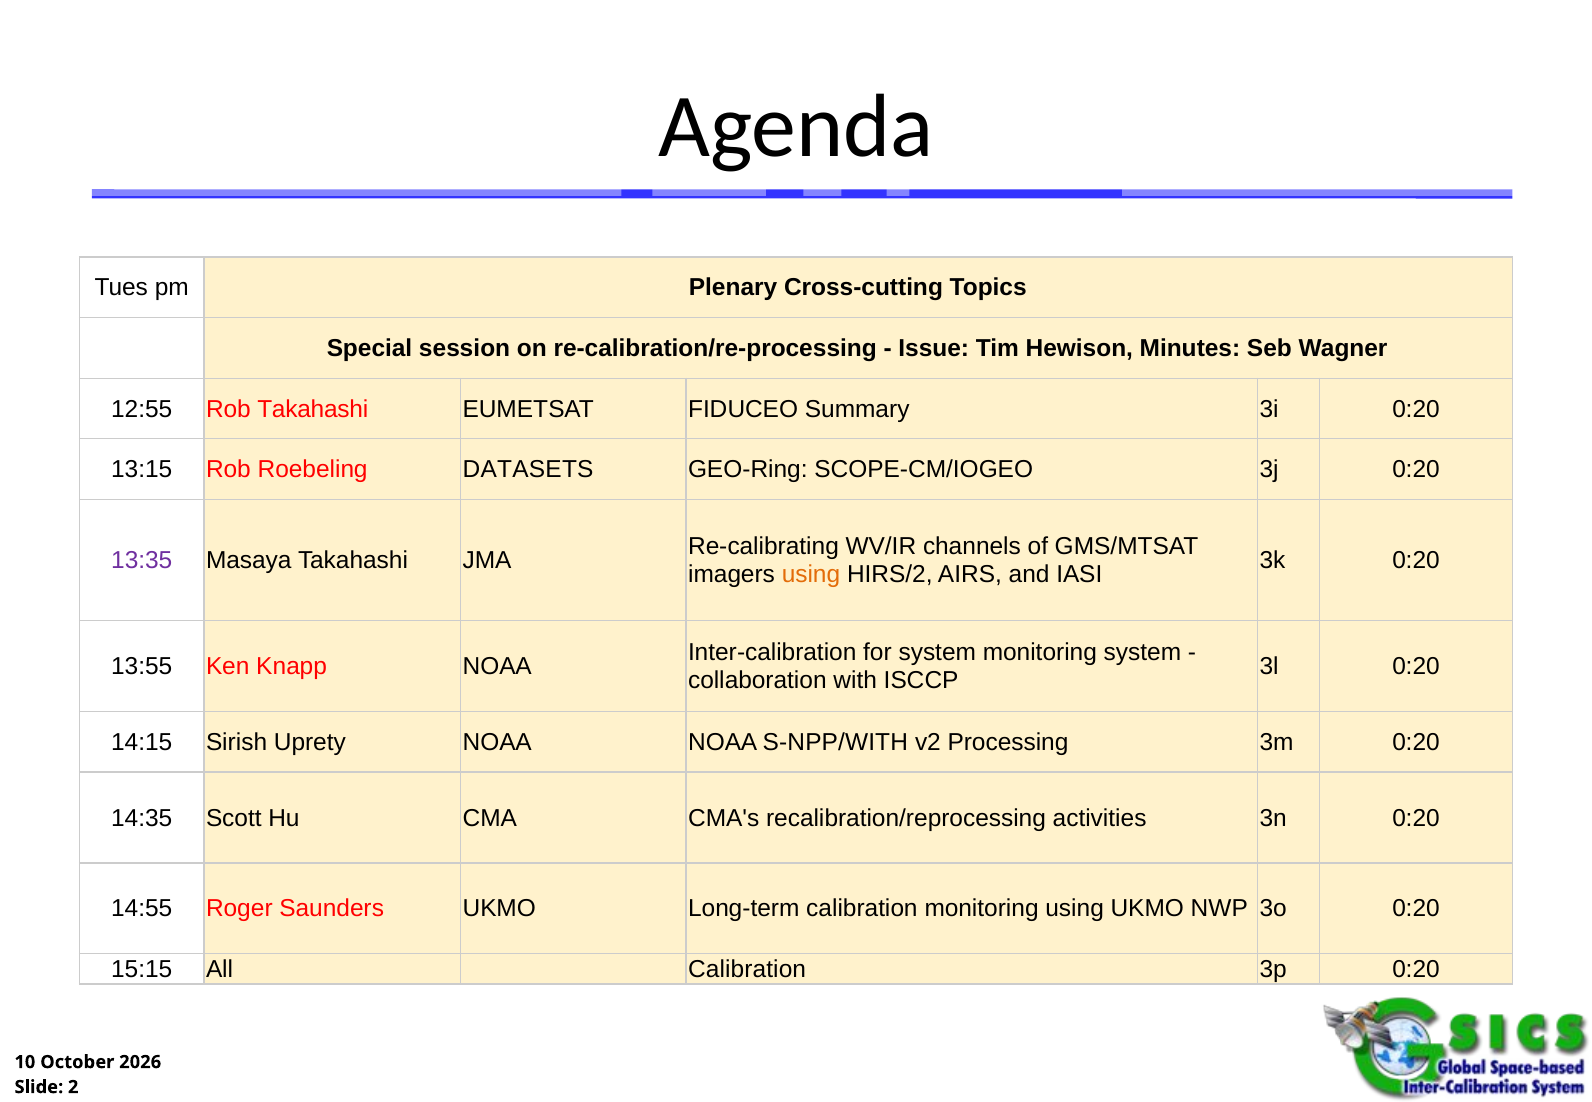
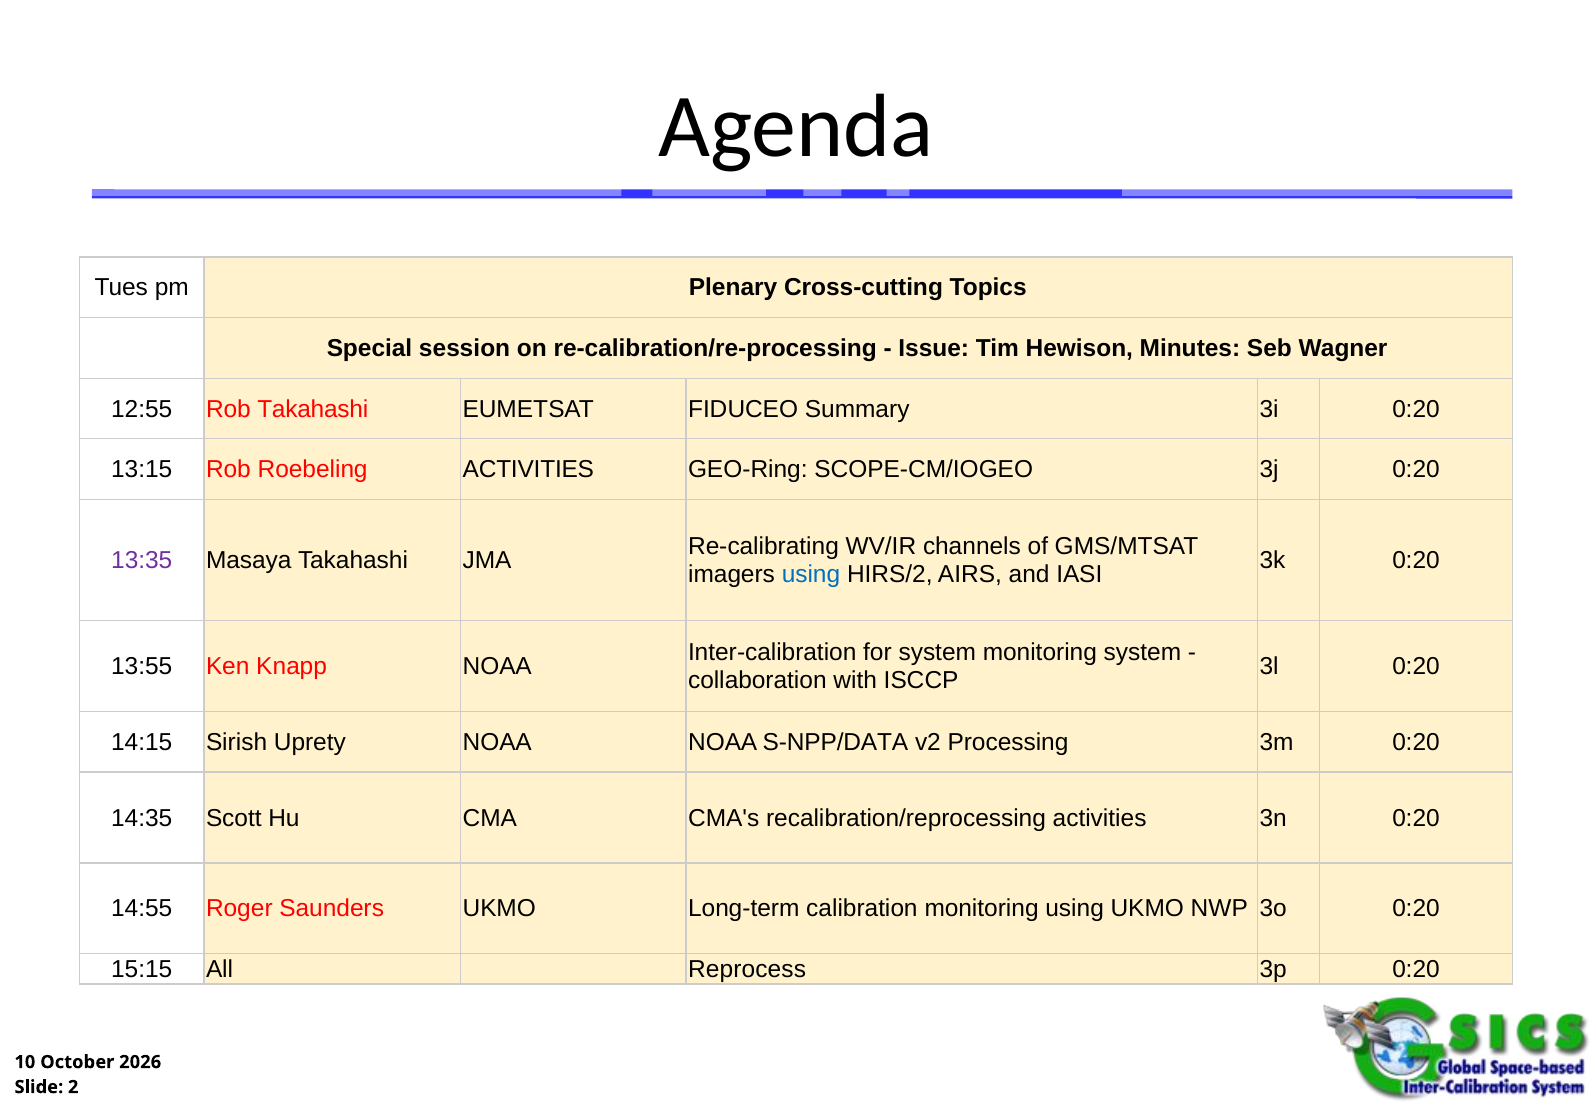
Roebeling DATASETS: DATASETS -> ACTIVITIES
using at (811, 574) colour: orange -> blue
S-NPP/WITH: S-NPP/WITH -> S-NPP/DATA
All Calibration: Calibration -> Reprocess
